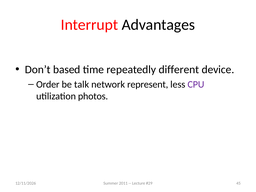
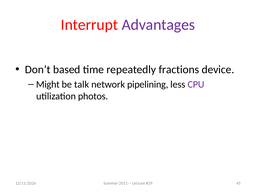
Advantages colour: black -> purple
different: different -> fractions
Order: Order -> Might
represent: represent -> pipelining
